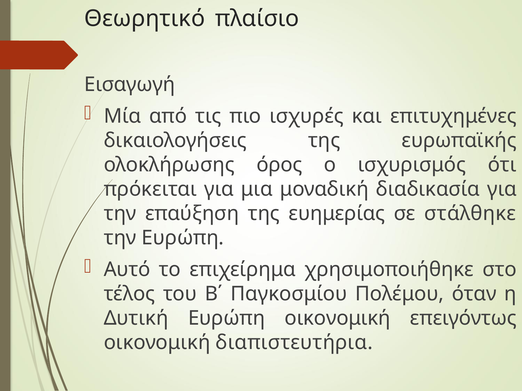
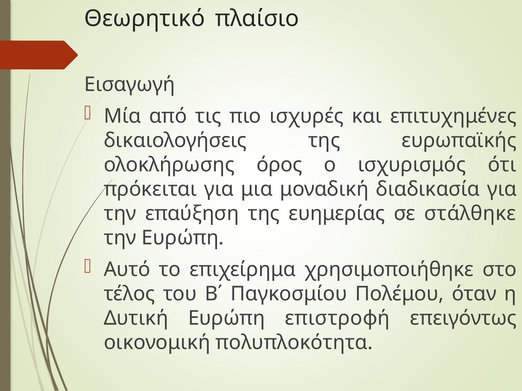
Ευρώπη οικονομική: οικονομική -> επιστροφή
διαπιστευτήρια: διαπιστευτήρια -> πολυπλοκότητα
